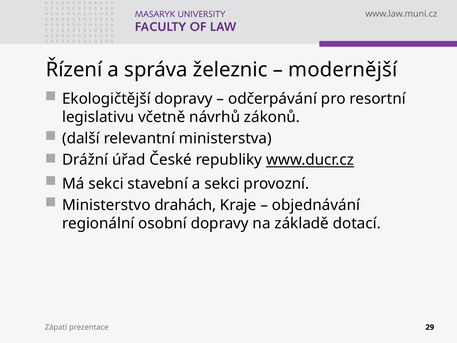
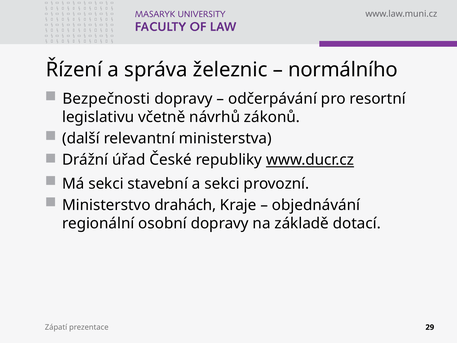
modernější: modernější -> normálního
Ekologičtější: Ekologičtější -> Bezpečnosti
